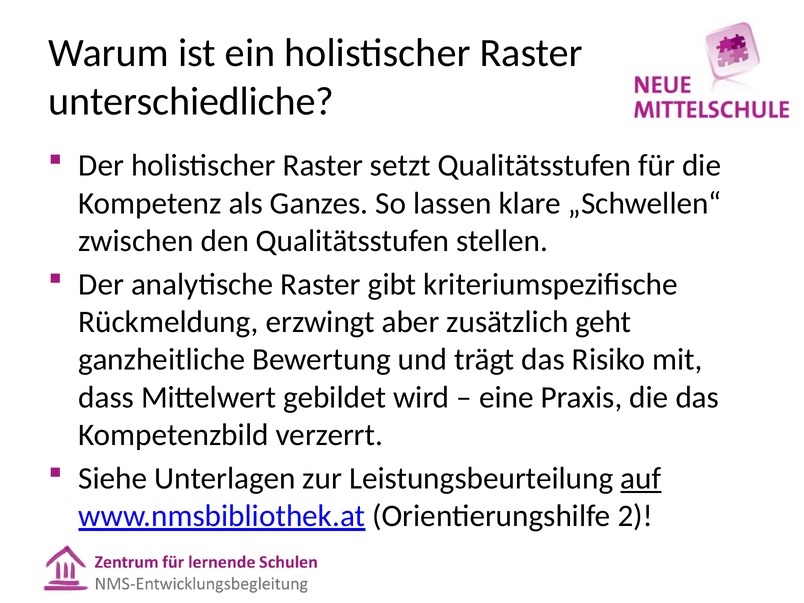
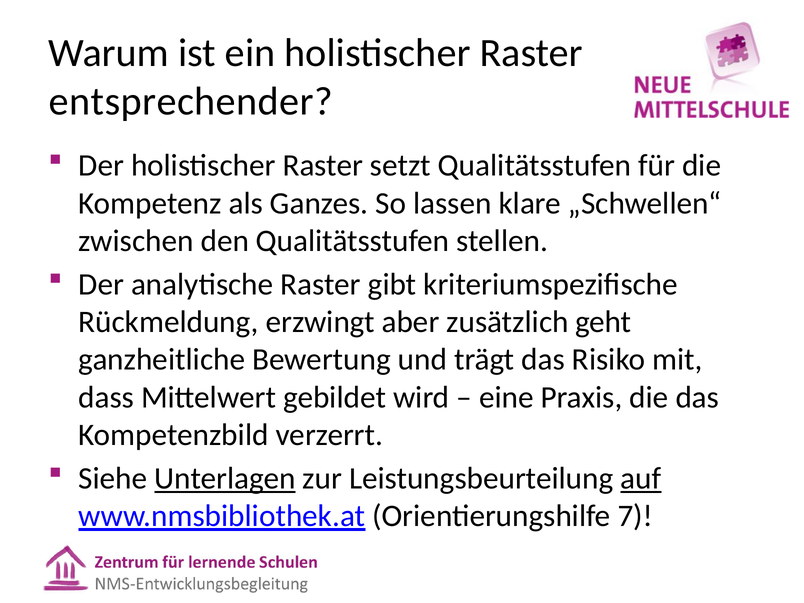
unterschiedliche: unterschiedliche -> entsprechender
Unterlagen underline: none -> present
2: 2 -> 7
